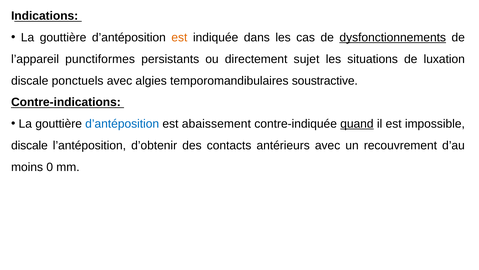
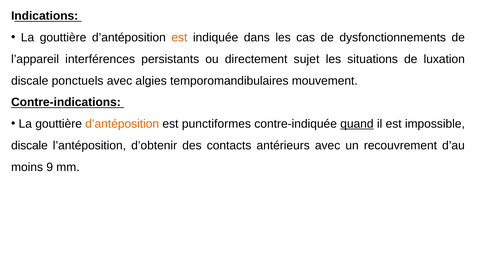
dysfonctionnements underline: present -> none
punctiformes: punctiformes -> interférences
soustractive: soustractive -> mouvement
d’antéposition at (122, 124) colour: blue -> orange
abaissement: abaissement -> punctiformes
0: 0 -> 9
